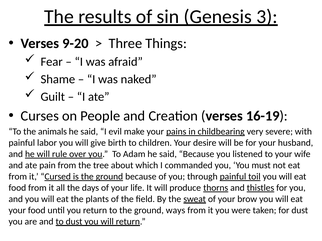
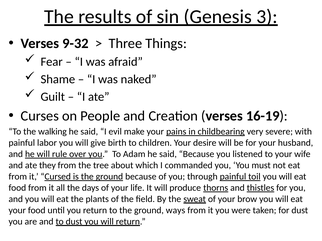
9-20: 9-20 -> 9-32
animals: animals -> walking
pain: pain -> they
